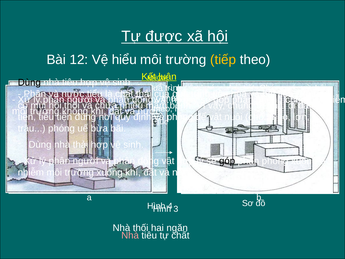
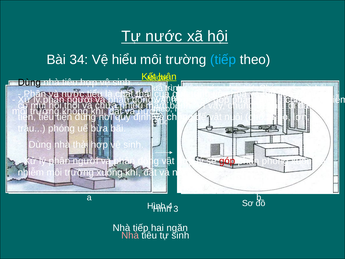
Tự được: được -> nước
12: 12 -> 34
tiếp at (223, 60) colour: yellow -> light blue
phóng at (180, 117): phóng -> chống
góp at (227, 161) colour: black -> red
Nhà thối: thối -> tiếp
tự chất: chất -> sinh
